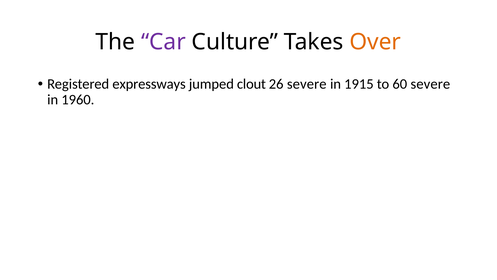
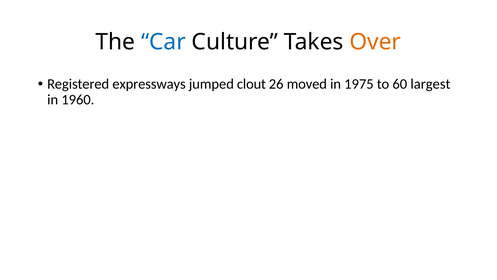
Car colour: purple -> blue
26 severe: severe -> moved
1915: 1915 -> 1975
60 severe: severe -> largest
